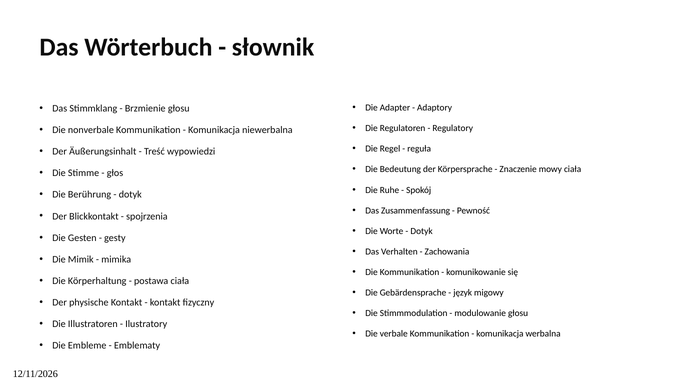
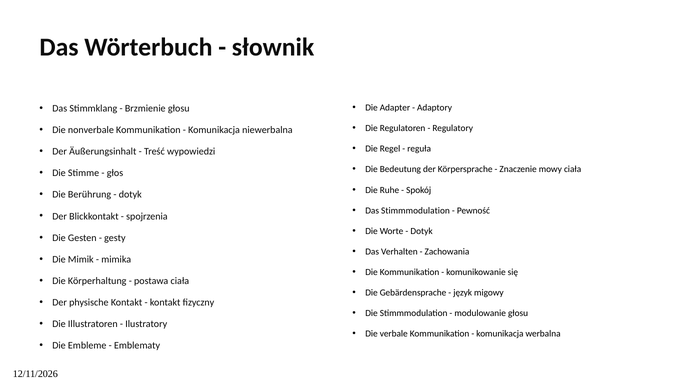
Das Zusammenfassung: Zusammenfassung -> Stimmmodulation
